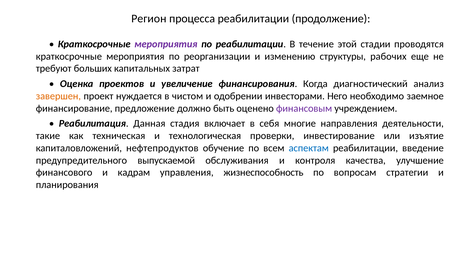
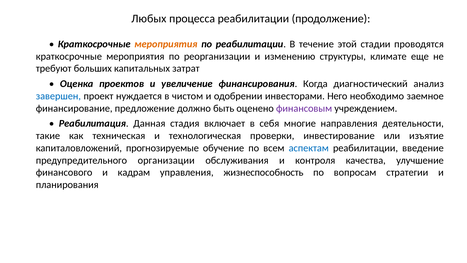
Регион: Регион -> Любых
мероприятия at (166, 44) colour: purple -> orange
рабочих: рабочих -> климате
завершен colour: orange -> blue
нефтепродуктов: нефтепродуктов -> прогнозируемые
выпускаемой: выпускаемой -> организации
